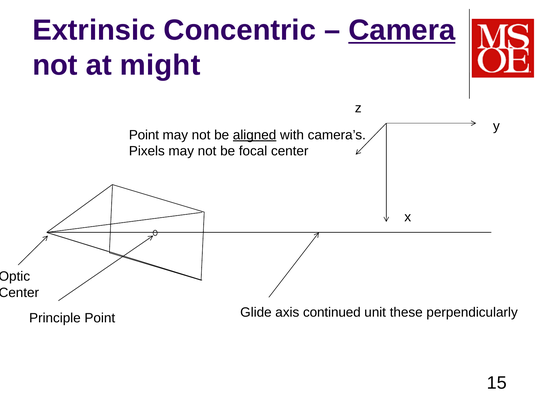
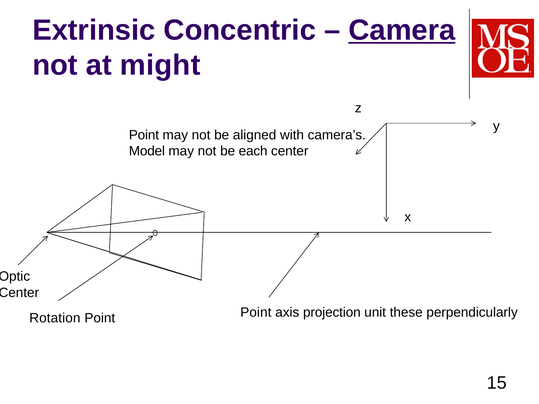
aligned underline: present -> none
Pixels: Pixels -> Model
focal: focal -> each
Principle: Principle -> Rotation
Point Glide: Glide -> Point
continued: continued -> projection
